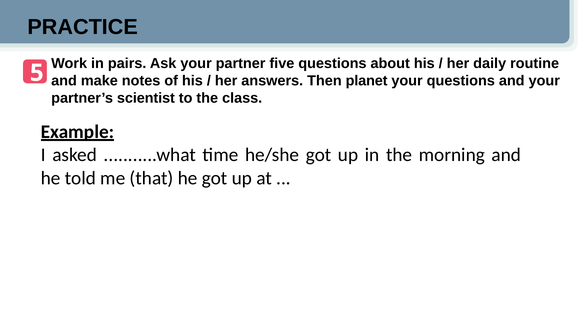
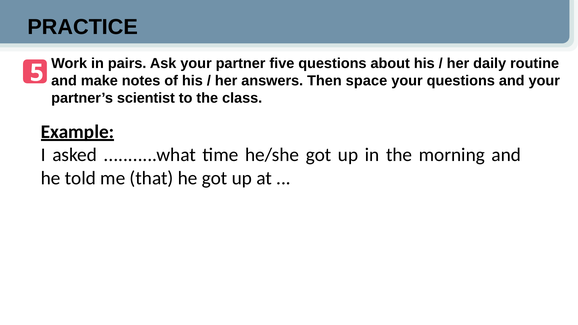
planet: planet -> space
